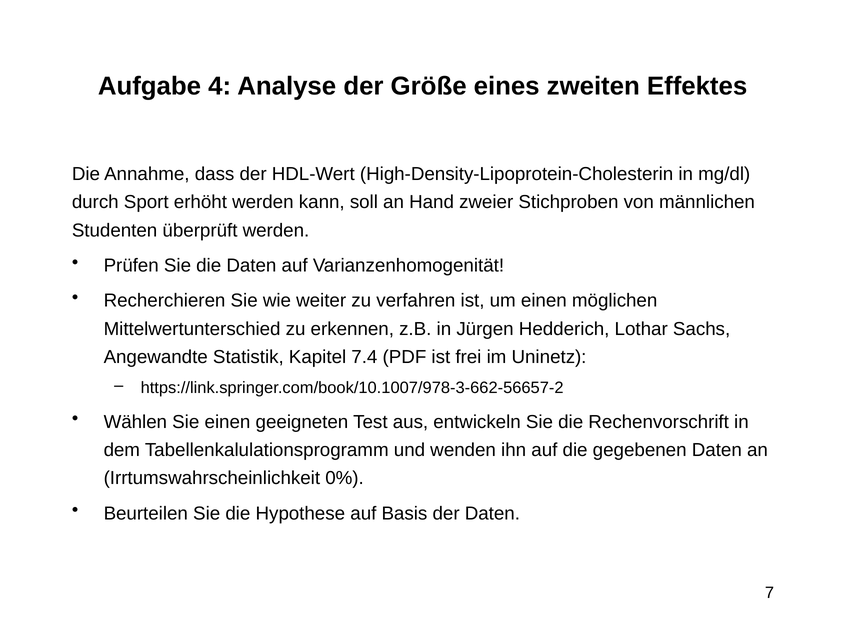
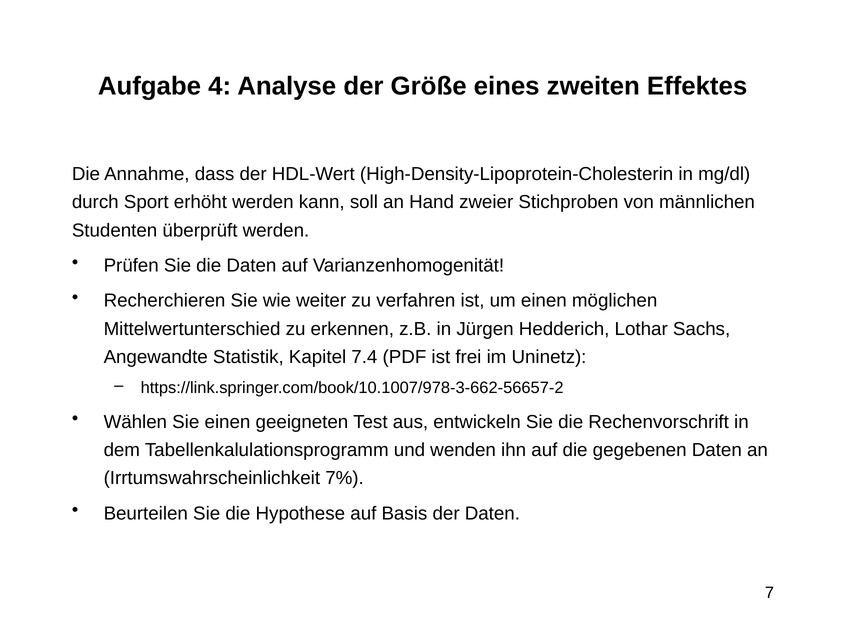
0%: 0% -> 7%
